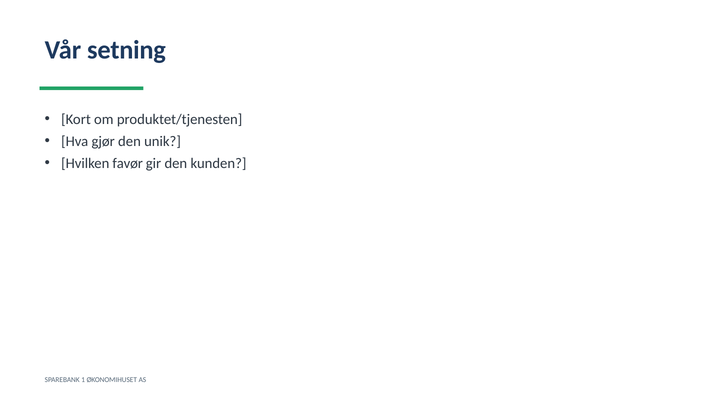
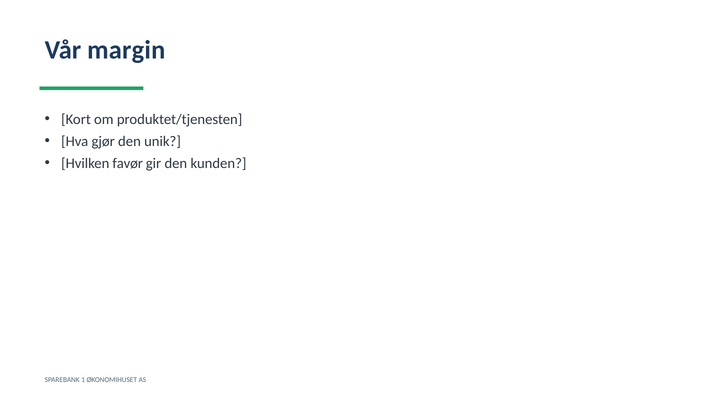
setning: setning -> margin
